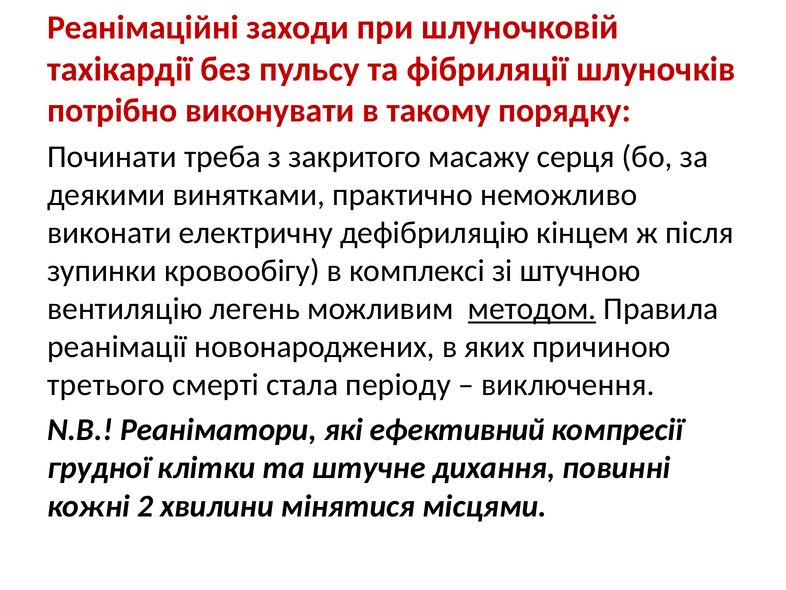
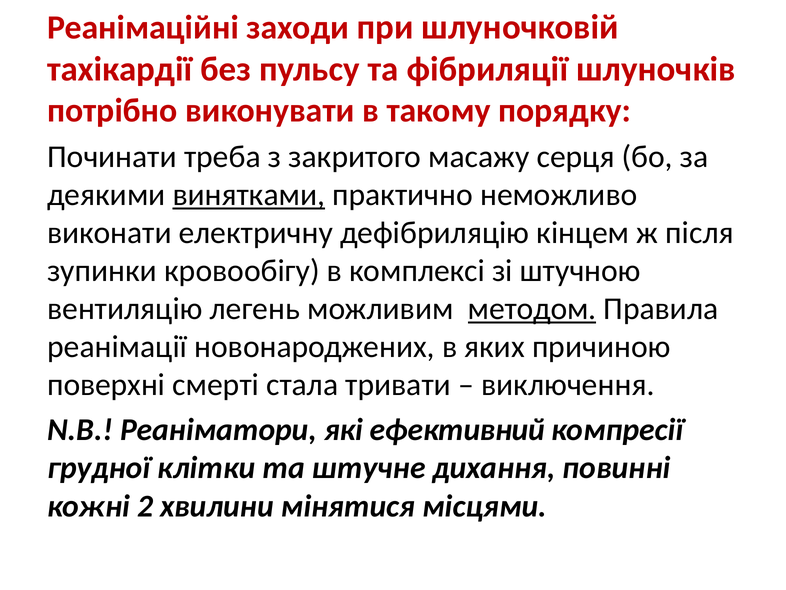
винятками underline: none -> present
третього: третього -> поверхні
періоду: періоду -> тривати
